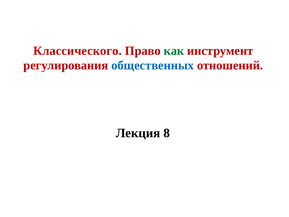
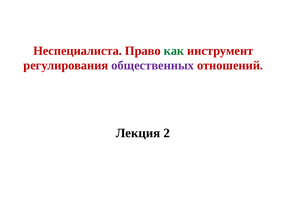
Классического: Классического -> Неспециалиста
общественных colour: blue -> purple
8: 8 -> 2
